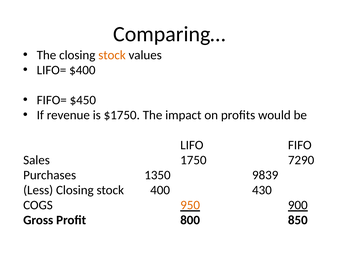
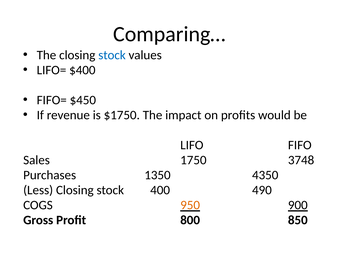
stock at (112, 55) colour: orange -> blue
7290: 7290 -> 3748
9839: 9839 -> 4350
430: 430 -> 490
